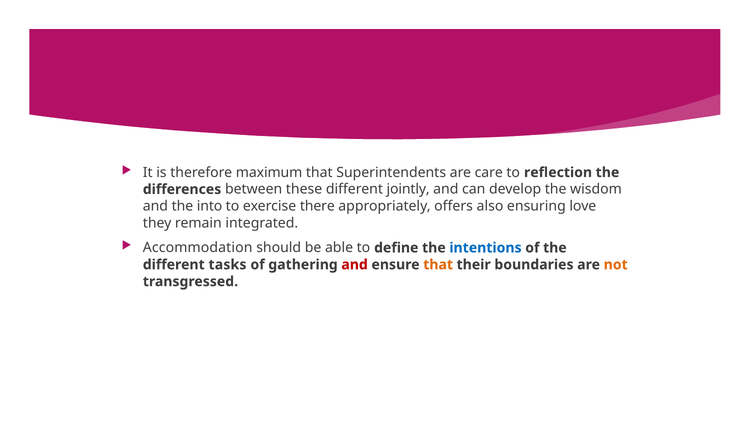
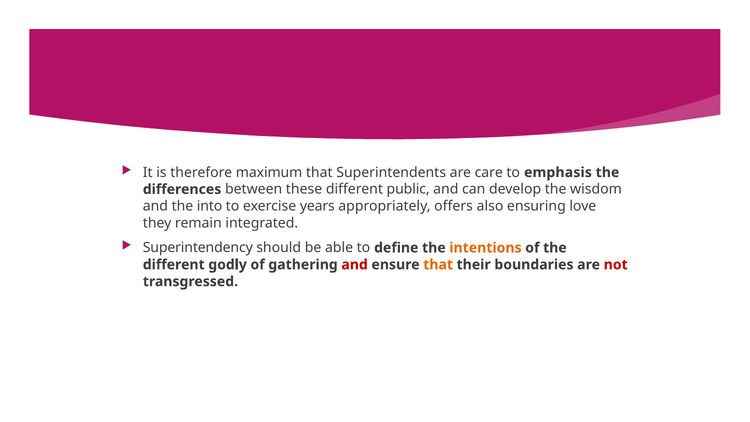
reflection: reflection -> emphasis
jointly: jointly -> public
there: there -> years
Accommodation: Accommodation -> Superintendency
intentions colour: blue -> orange
tasks: tasks -> godly
not colour: orange -> red
